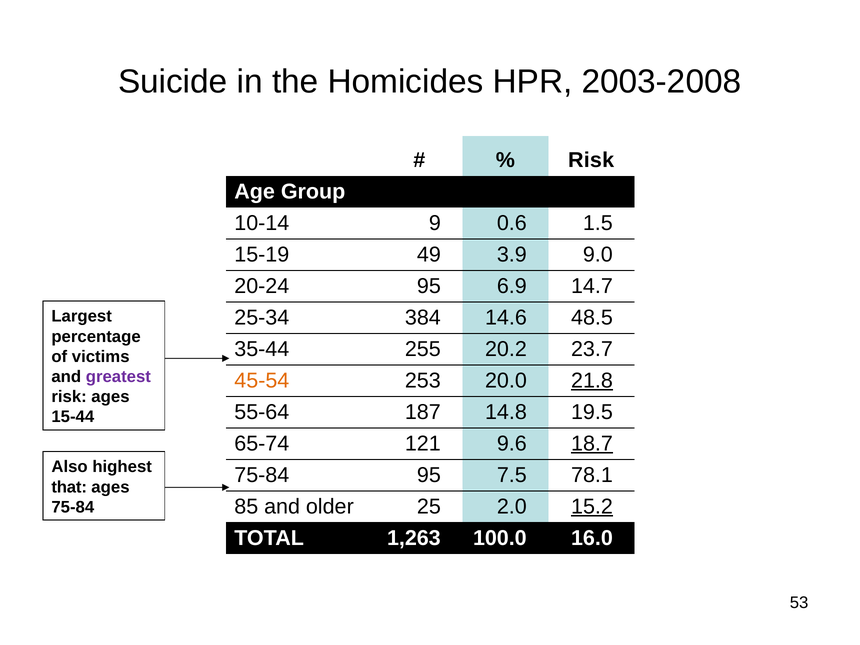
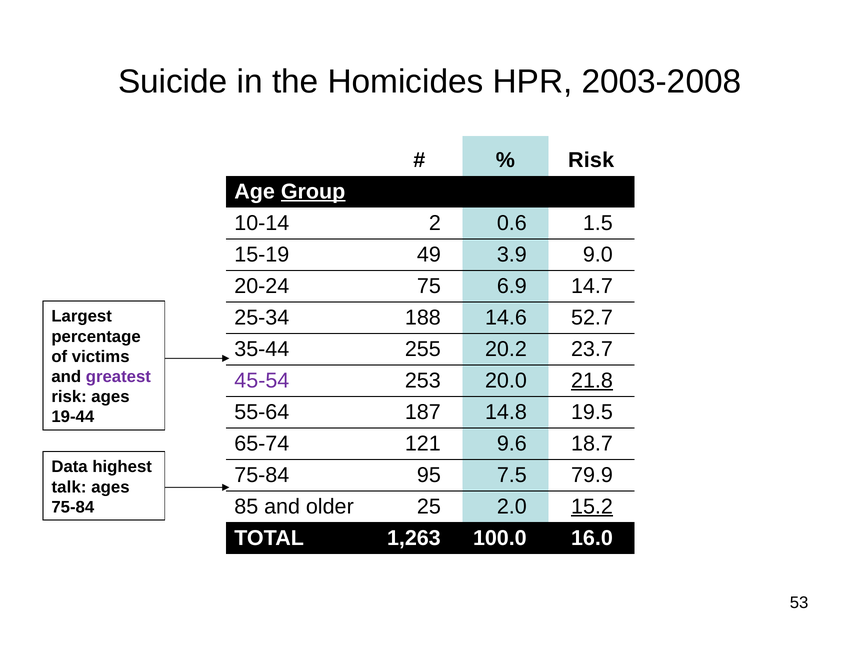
Group underline: none -> present
9: 9 -> 2
20-24 95: 95 -> 75
384: 384 -> 188
48.5: 48.5 -> 52.7
45-54 colour: orange -> purple
15-44: 15-44 -> 19-44
18.7 underline: present -> none
Also: Also -> Data
78.1: 78.1 -> 79.9
that: that -> talk
